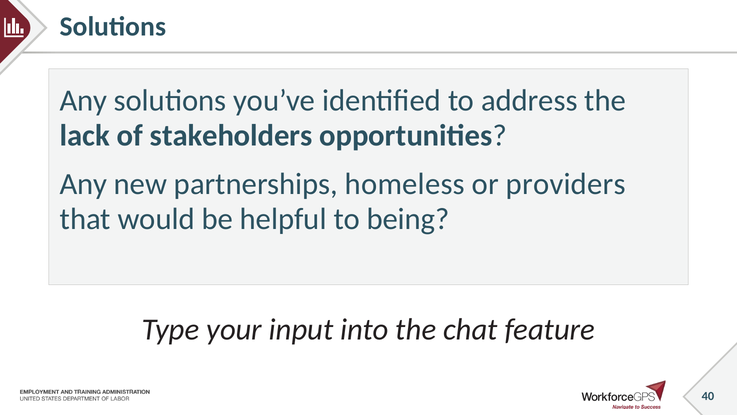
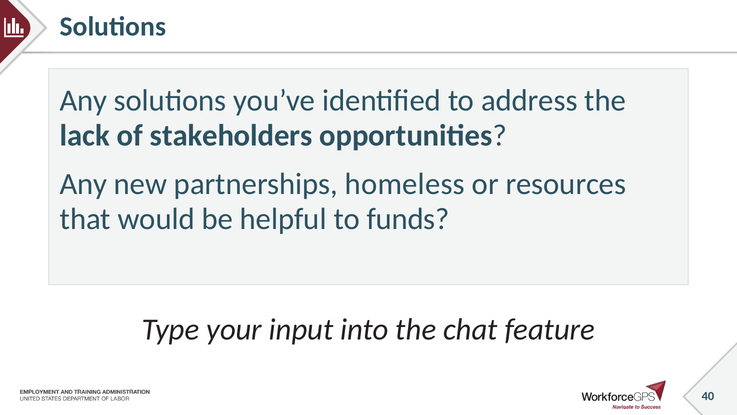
providers: providers -> resources
being: being -> funds
